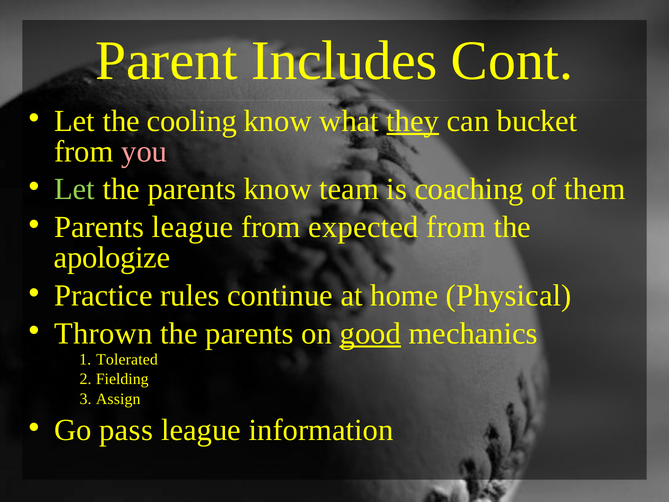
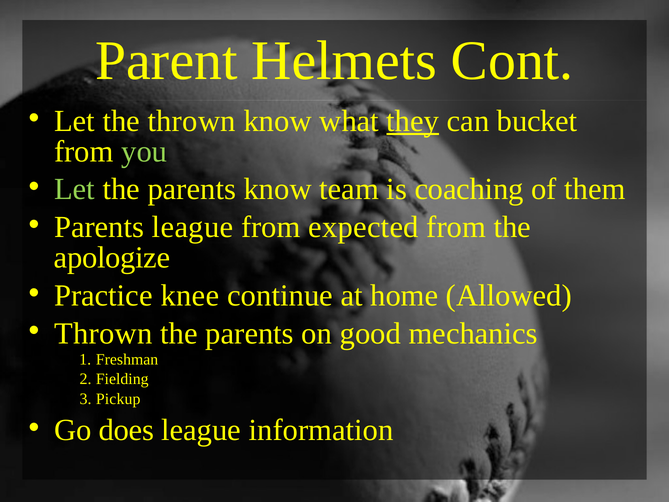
Includes: Includes -> Helmets
the cooling: cooling -> thrown
you colour: pink -> light green
rules: rules -> knee
Physical: Physical -> Allowed
good underline: present -> none
Tolerated: Tolerated -> Freshman
Assign: Assign -> Pickup
pass: pass -> does
